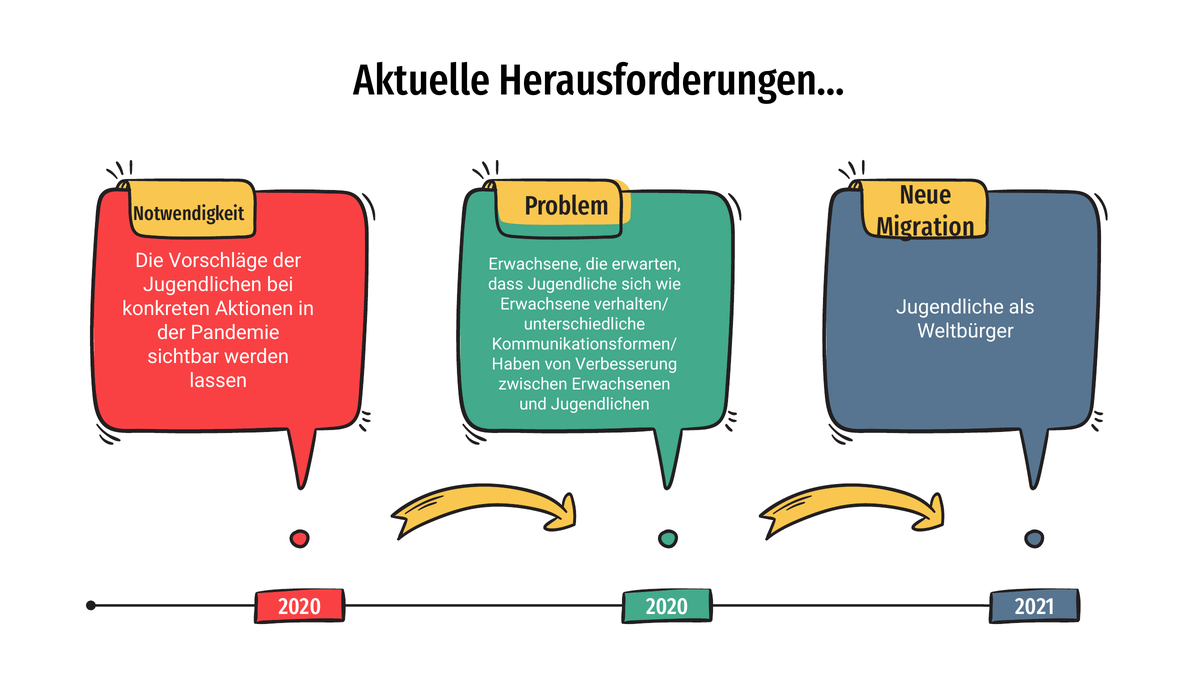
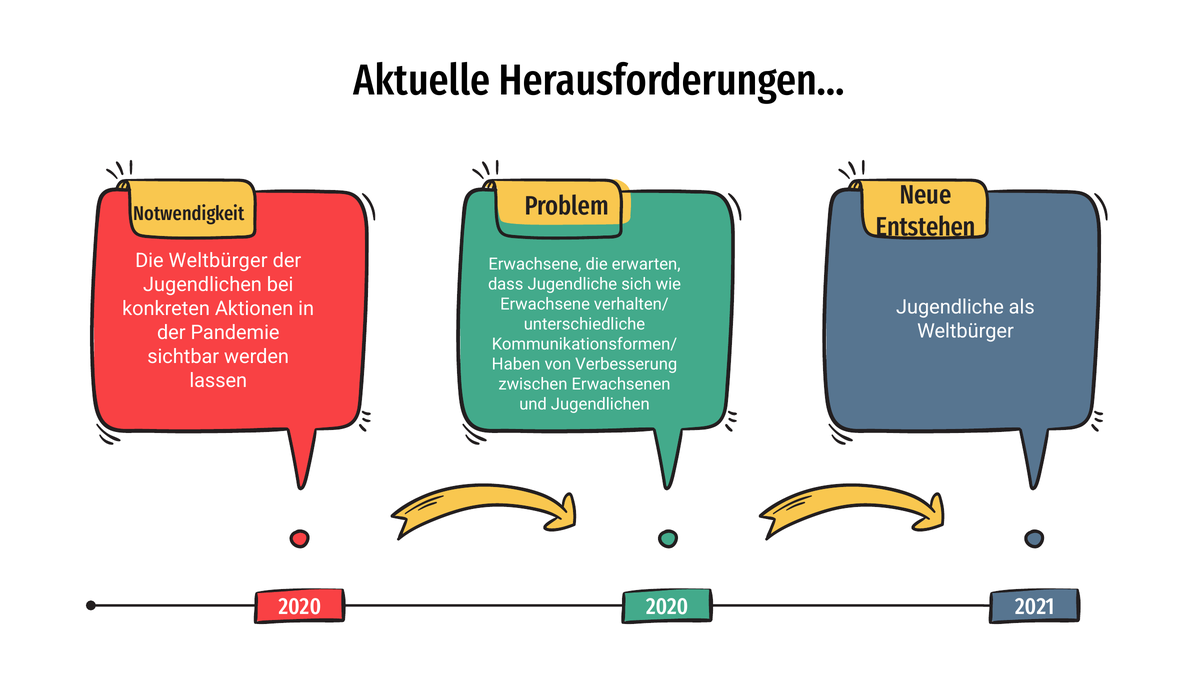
Migration: Migration -> Entstehen
Die Vorschläge: Vorschläge -> Weltbürger
